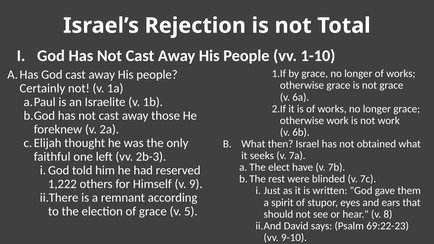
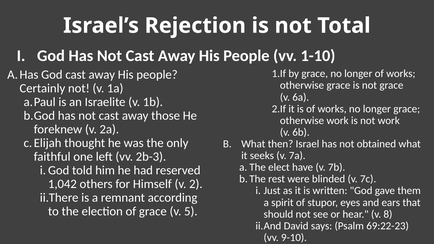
1,222: 1,222 -> 1,042
9: 9 -> 2
